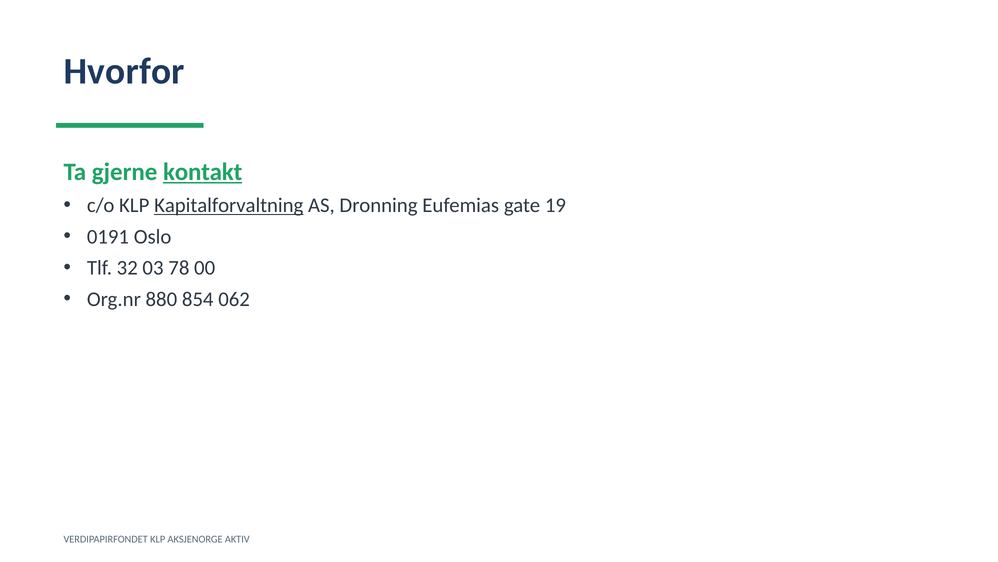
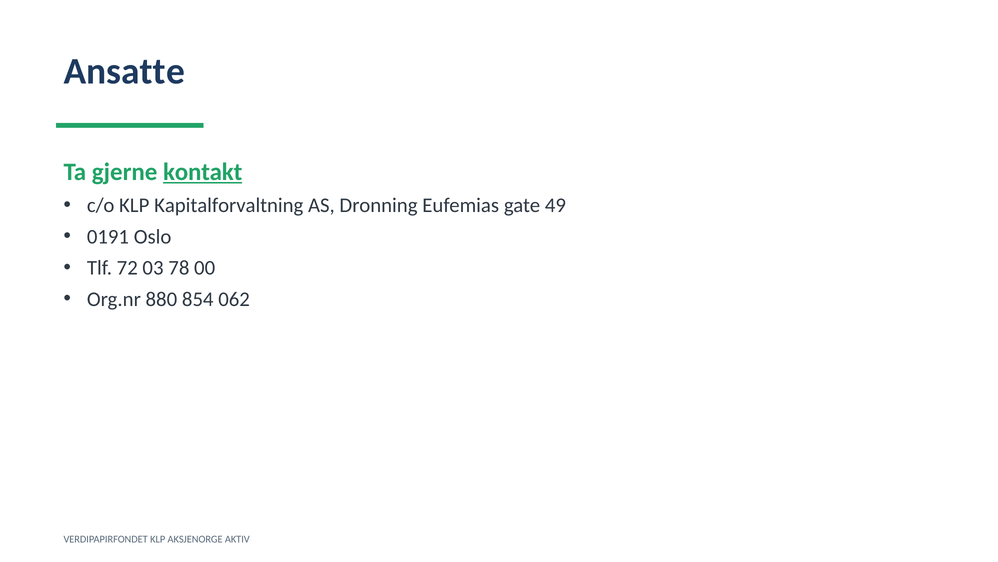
Hvorfor: Hvorfor -> Ansatte
Kapitalforvaltning underline: present -> none
19: 19 -> 49
32: 32 -> 72
